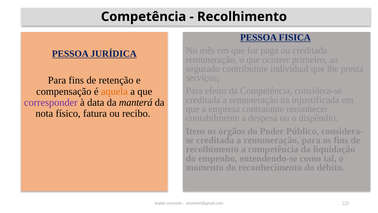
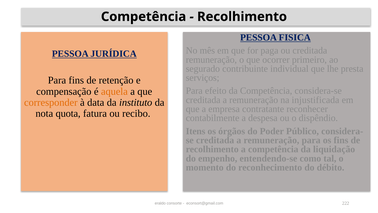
corresponder colour: purple -> orange
manterá: manterá -> instituto
físico: físico -> quota
